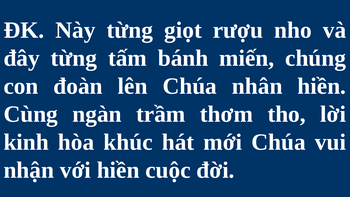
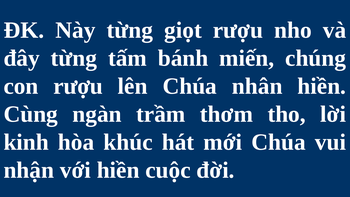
con đoàn: đoàn -> rượu
